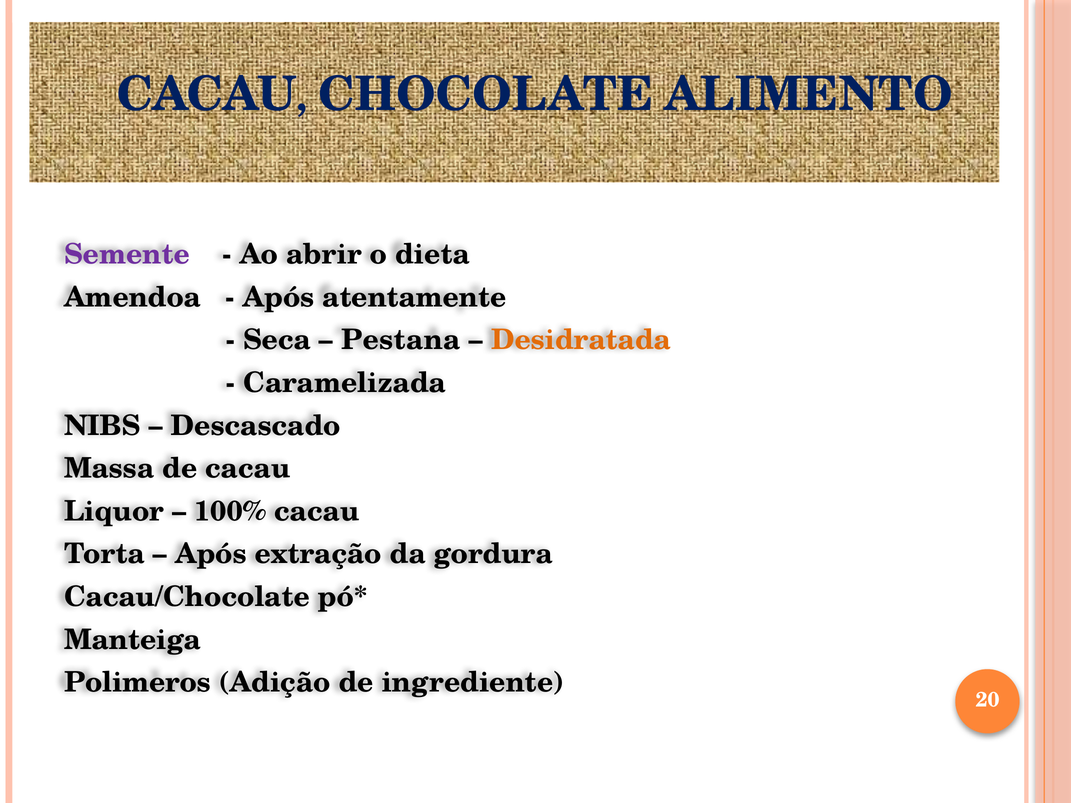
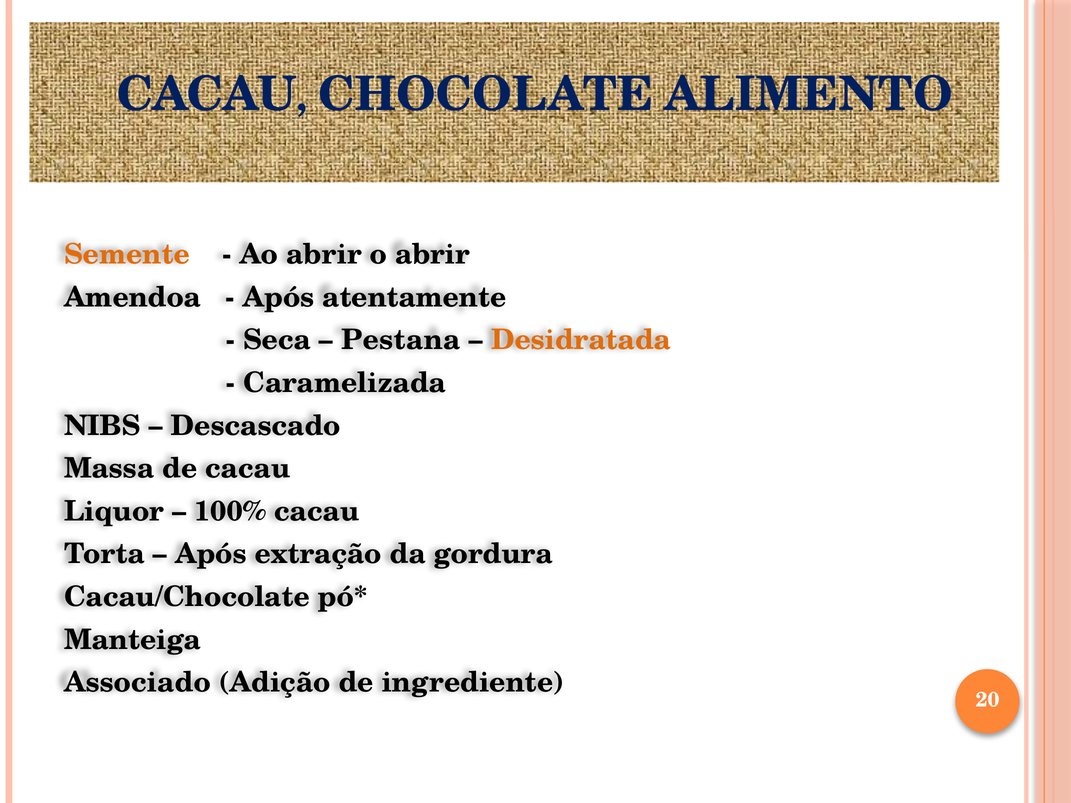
Semente colour: purple -> orange
o dieta: dieta -> abrir
Polimeros: Polimeros -> Associado
